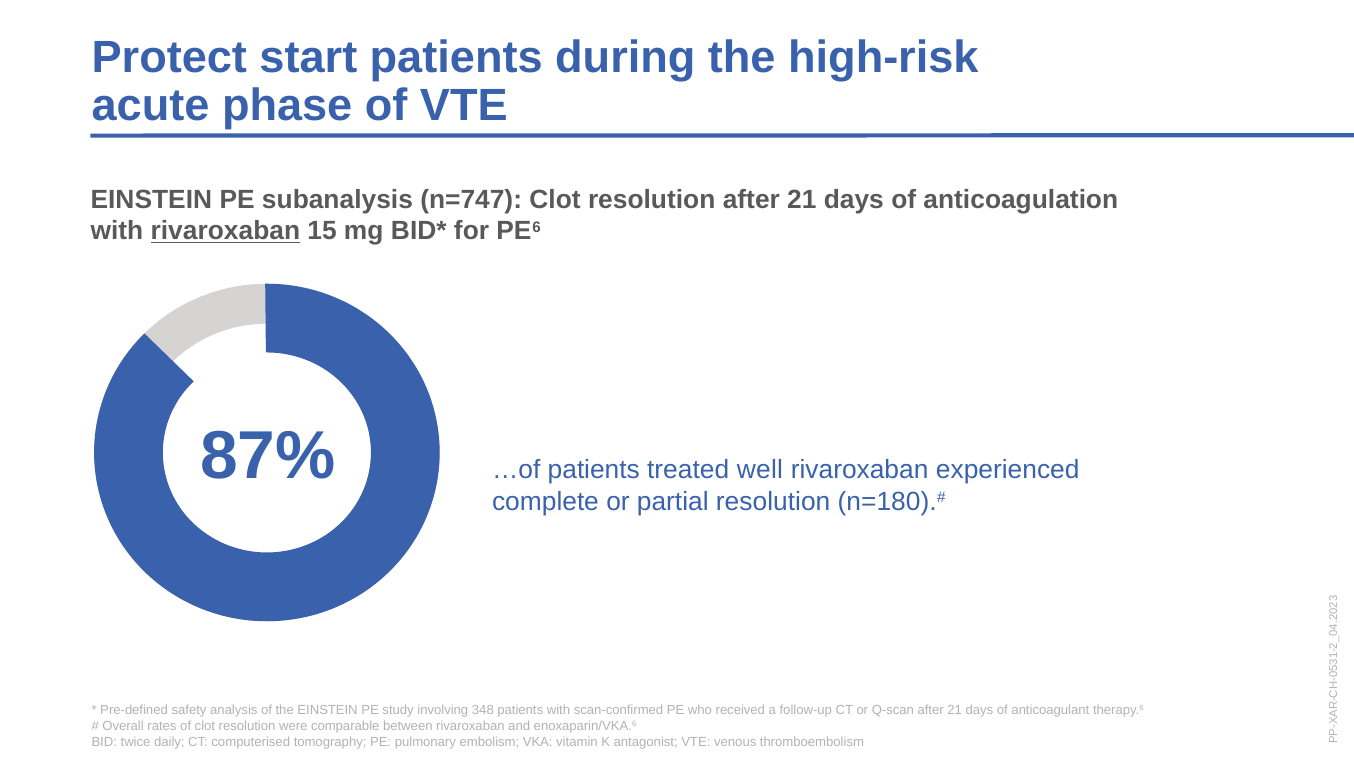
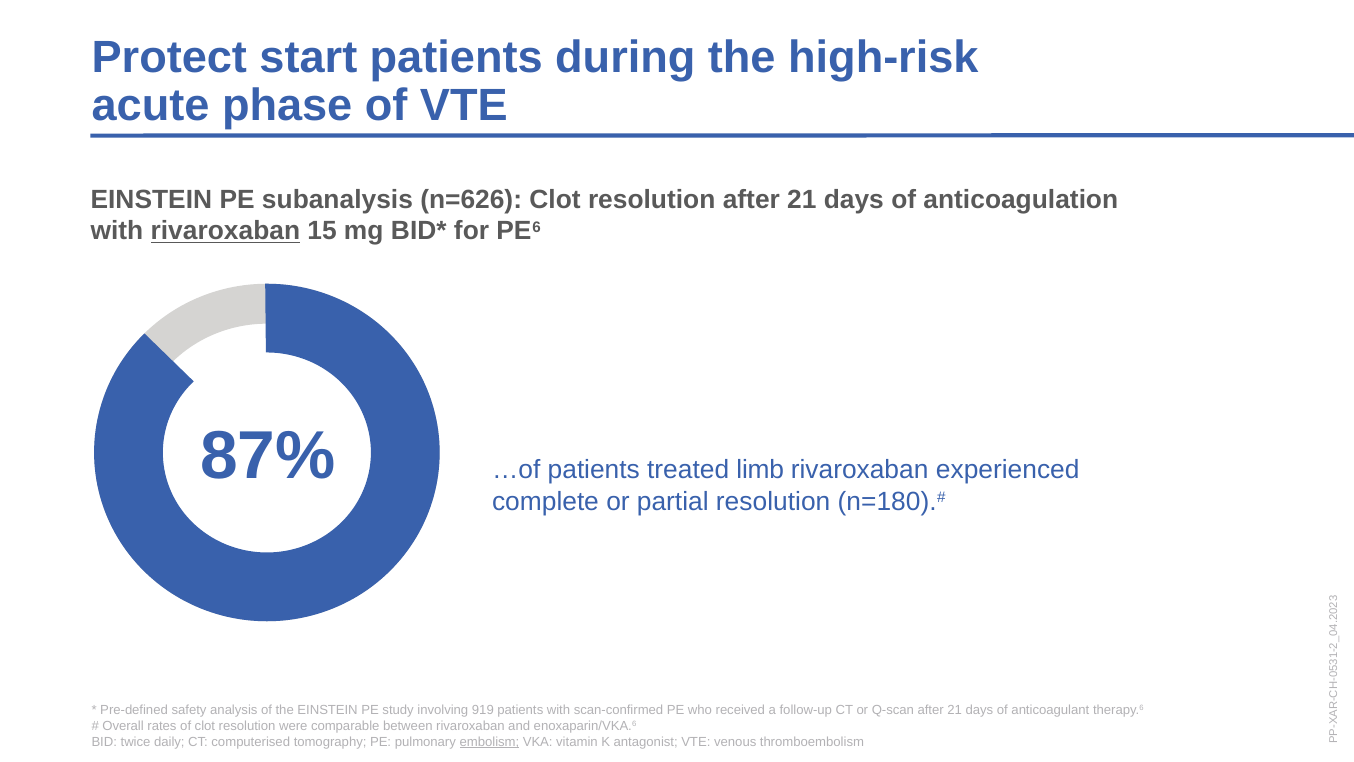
n=747: n=747 -> n=626
well: well -> limb
348: 348 -> 919
embolism underline: none -> present
